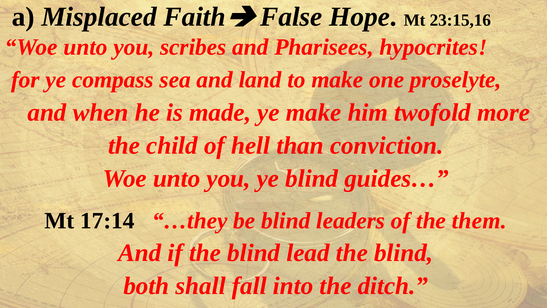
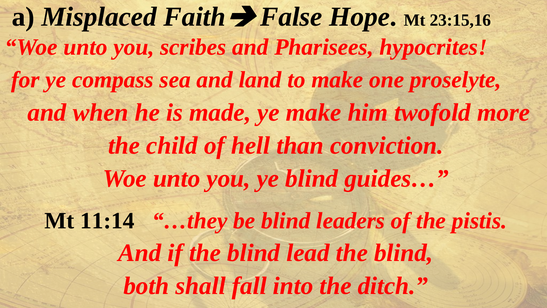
17:14: 17:14 -> 11:14
them: them -> pistis
